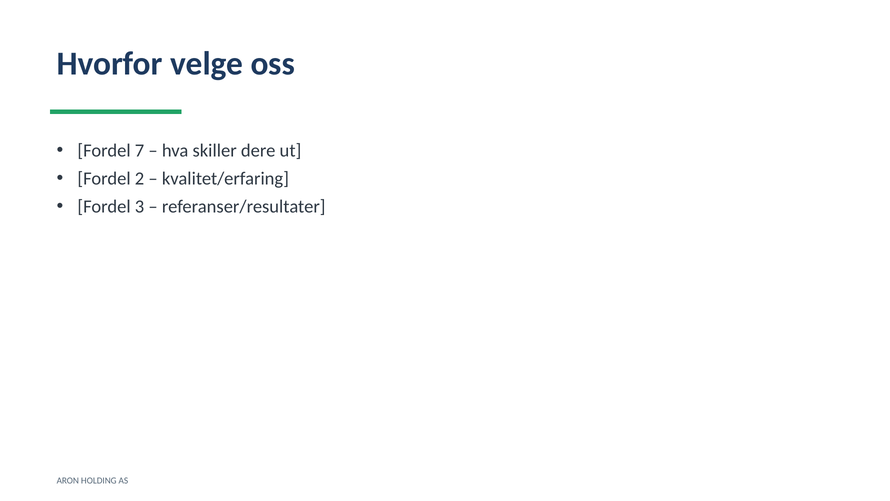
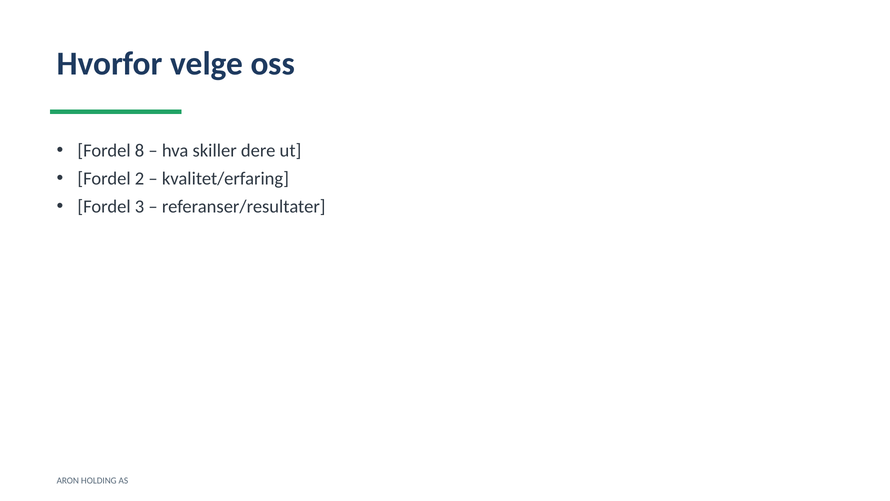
7: 7 -> 8
